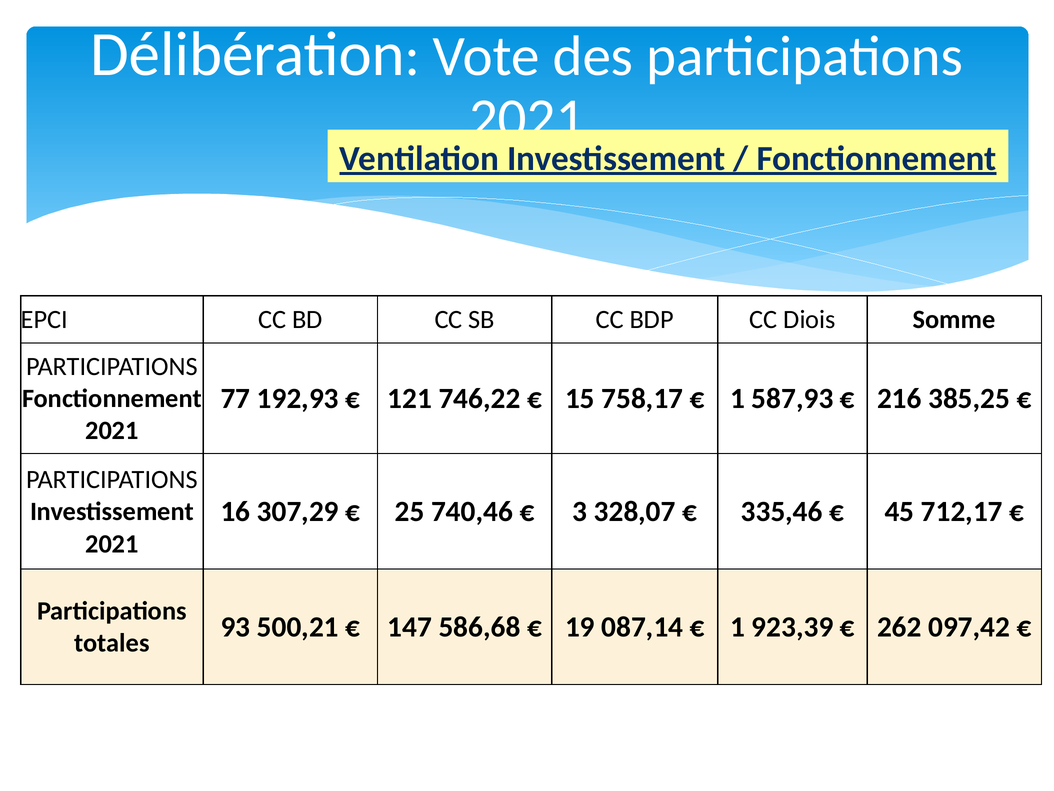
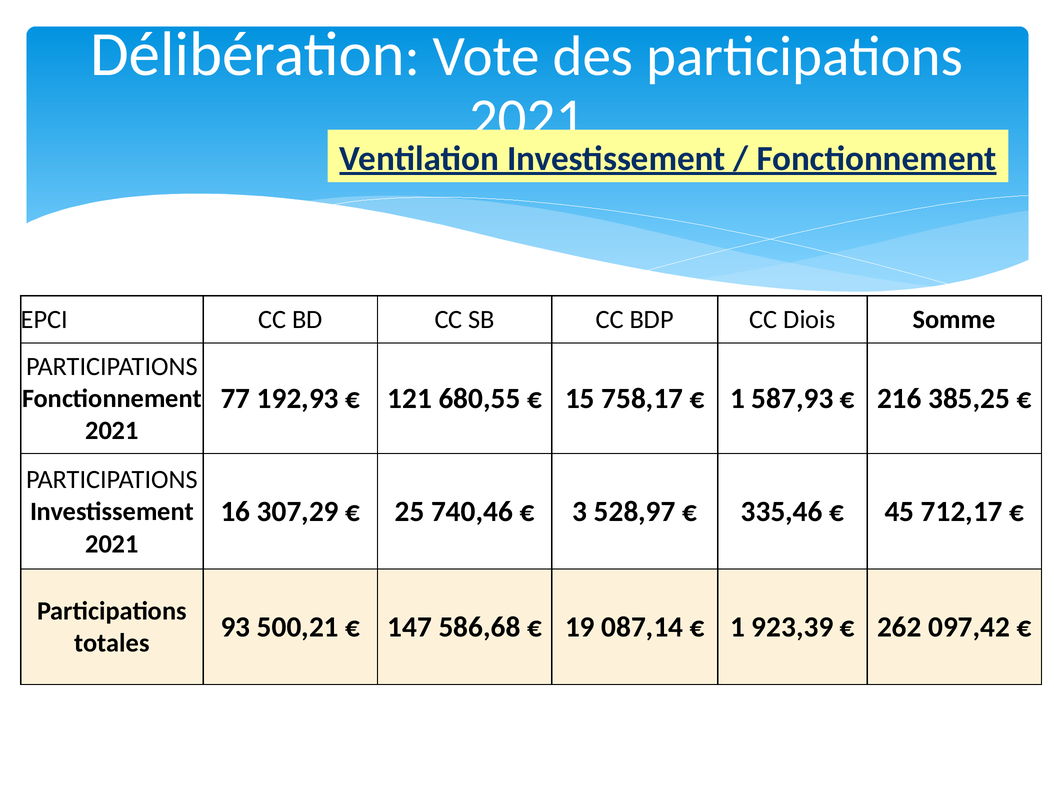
746,22: 746,22 -> 680,55
328,07: 328,07 -> 528,97
